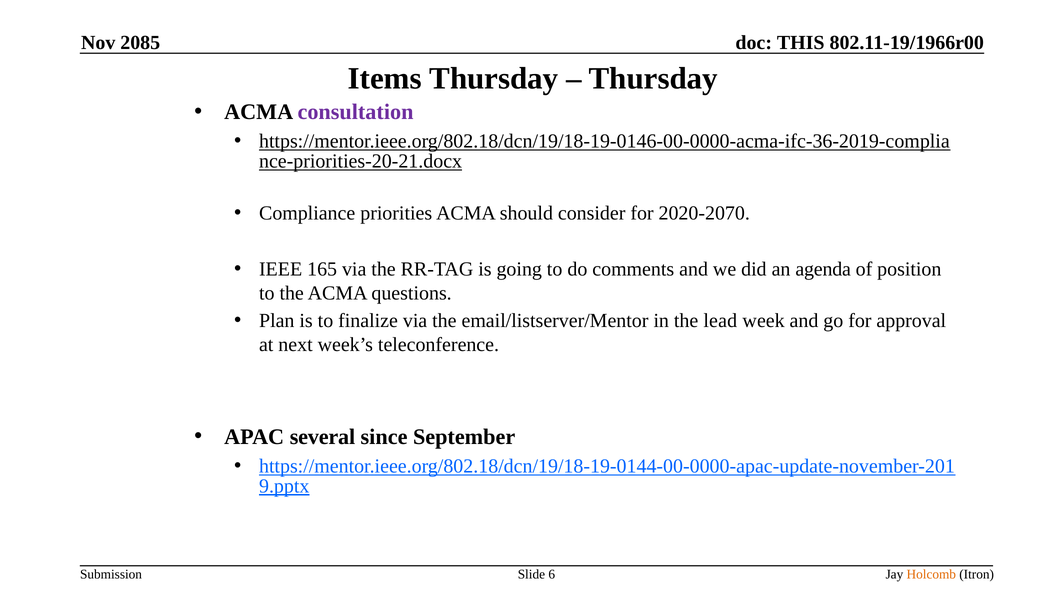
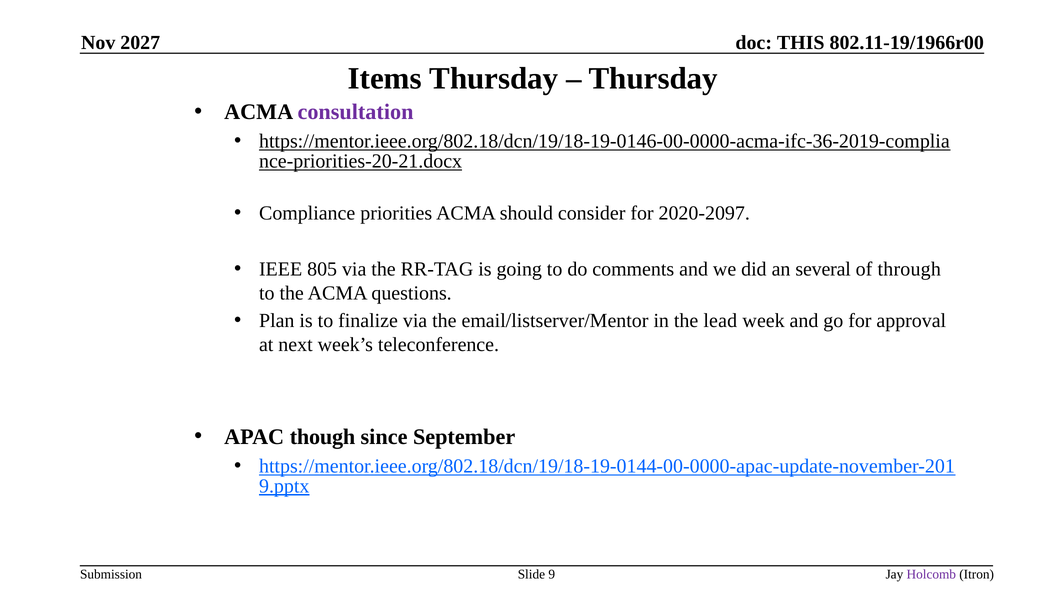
2085: 2085 -> 2027
2020-2070: 2020-2070 -> 2020-2097
165: 165 -> 805
agenda: agenda -> several
position: position -> through
several: several -> though
Holcomb colour: orange -> purple
6: 6 -> 9
